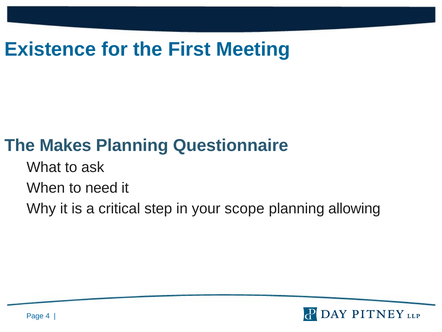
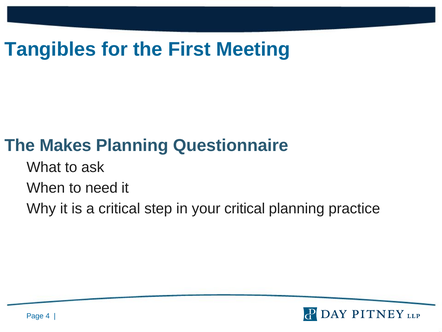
Existence: Existence -> Tangibles
your scope: scope -> critical
allowing: allowing -> practice
